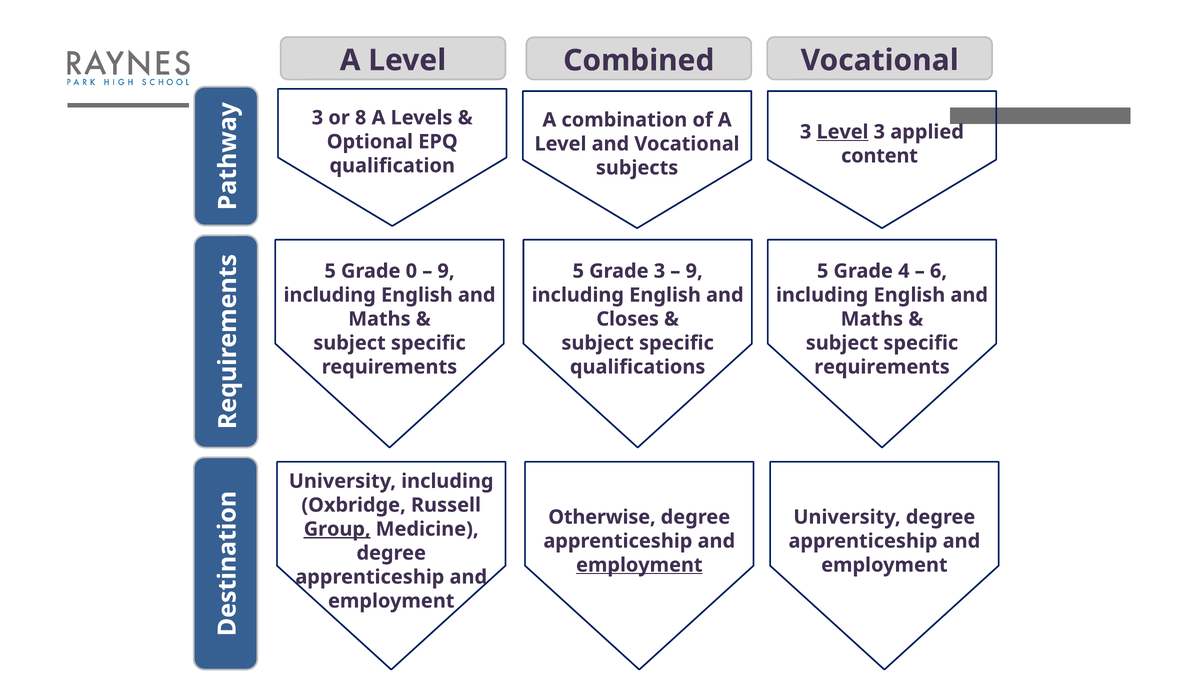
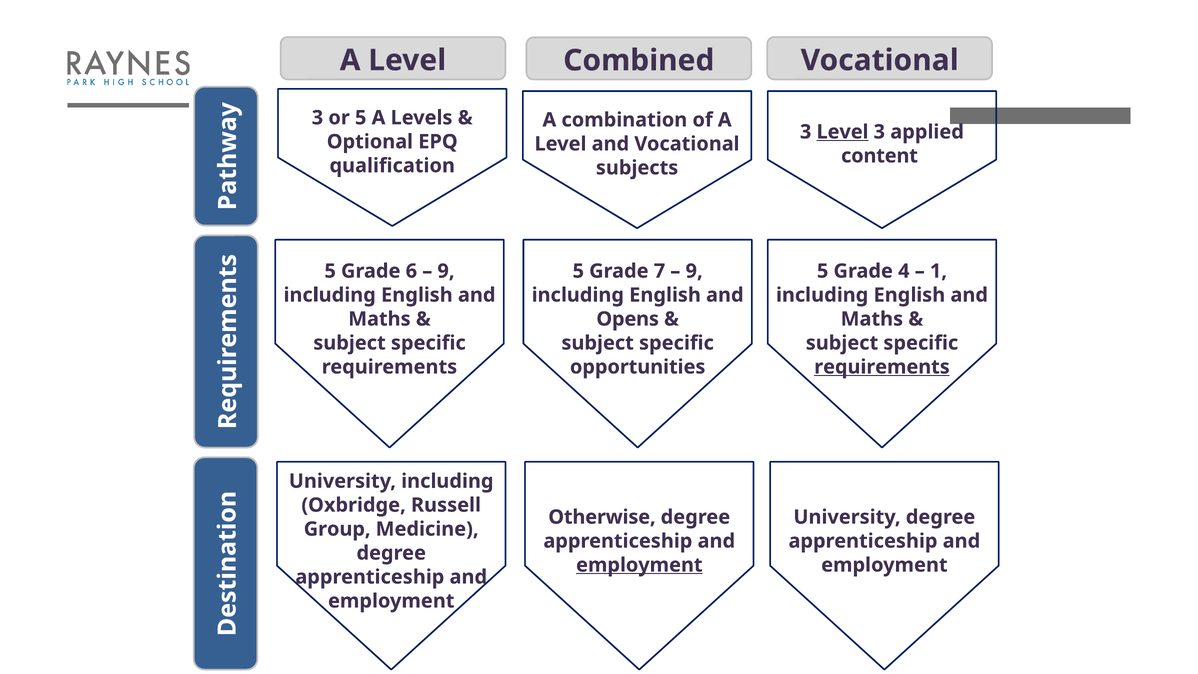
or 8: 8 -> 5
0: 0 -> 6
Grade 3: 3 -> 7
6: 6 -> 1
Closes: Closes -> Opens
qualifications: qualifications -> opportunities
requirements at (882, 367) underline: none -> present
Group underline: present -> none
